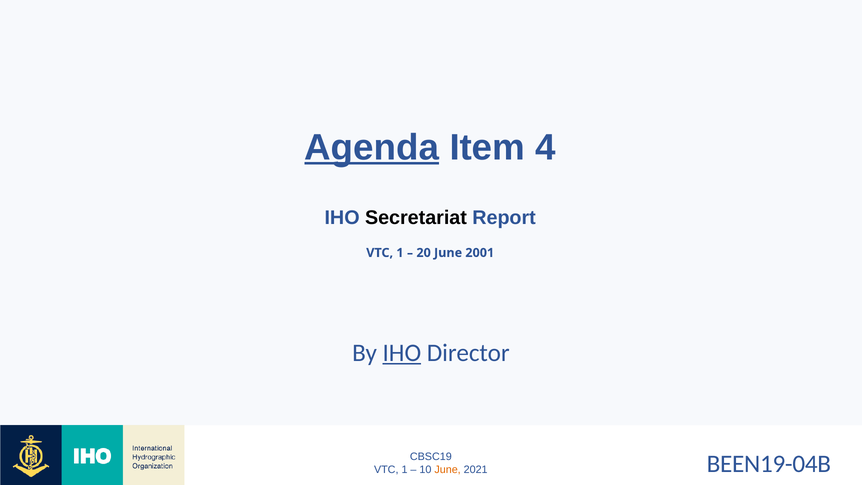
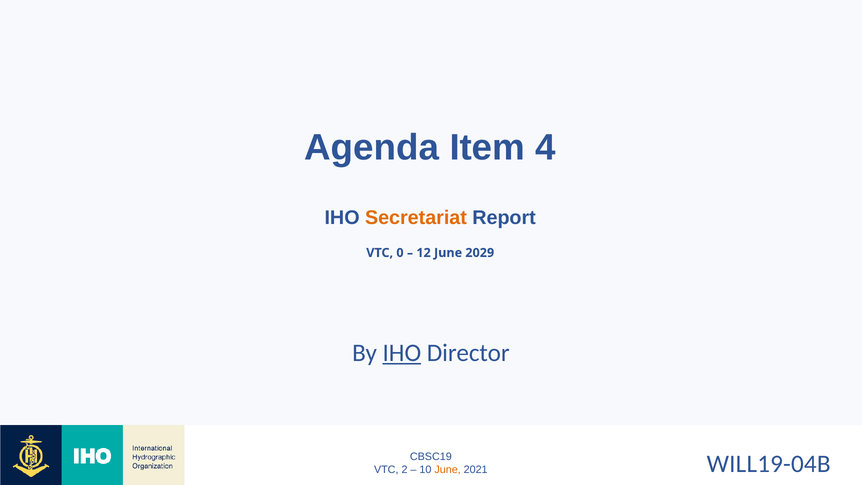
Agenda underline: present -> none
Secretariat colour: black -> orange
1 at (400, 253): 1 -> 0
20: 20 -> 12
2001: 2001 -> 2029
BEEN19-04B: BEEN19-04B -> WILL19-04B
1 at (405, 470): 1 -> 2
